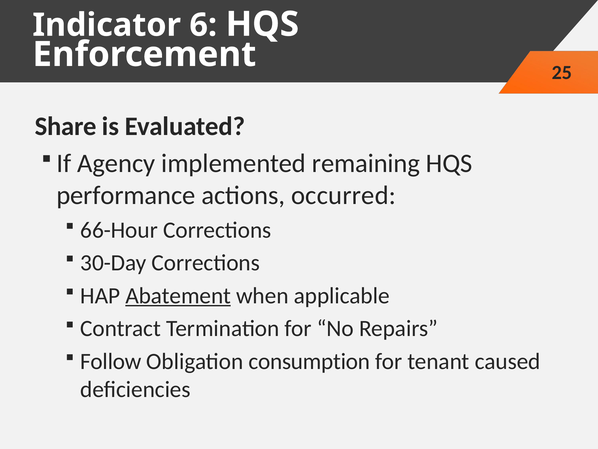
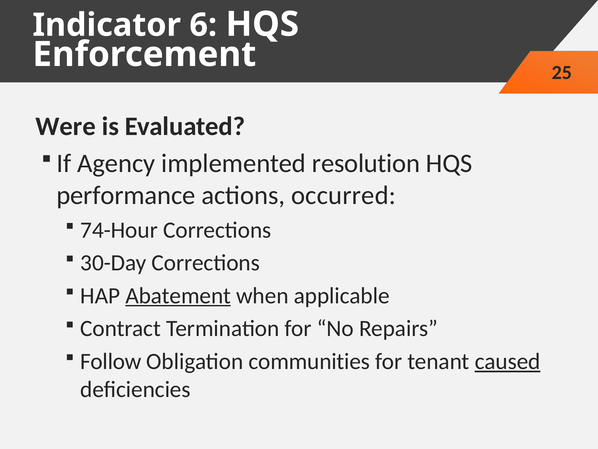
Share: Share -> Were
remaining: remaining -> resolution
66-Hour: 66-Hour -> 74-Hour
consumption: consumption -> communities
caused underline: none -> present
